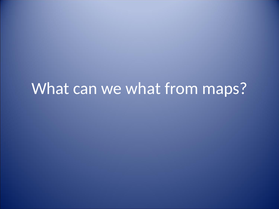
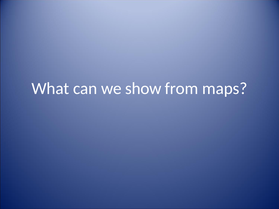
we what: what -> show
